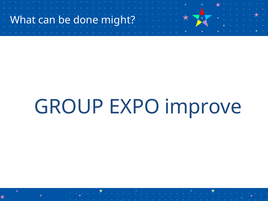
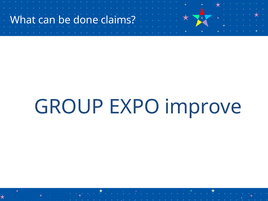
might: might -> claims
